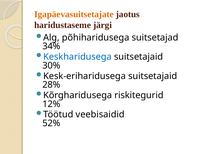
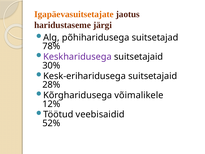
34%: 34% -> 78%
Keskharidusega colour: blue -> purple
riskitegurid: riskitegurid -> võimalikele
